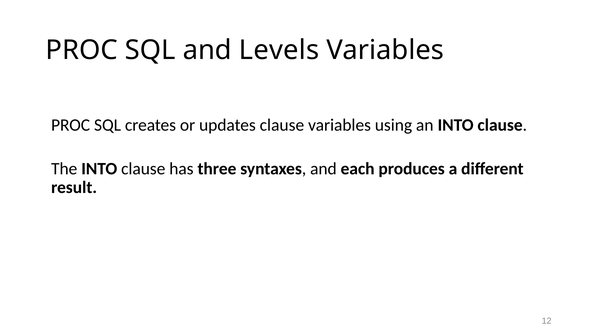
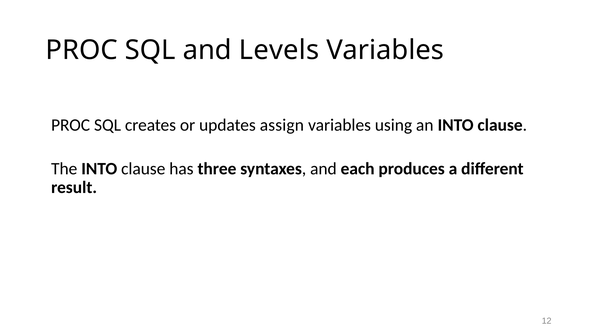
updates clause: clause -> assign
